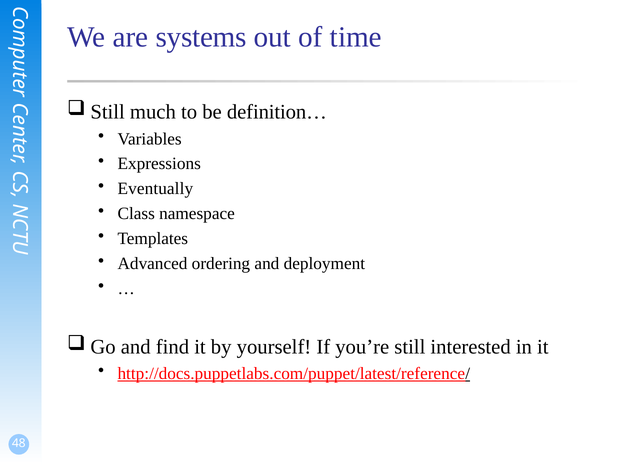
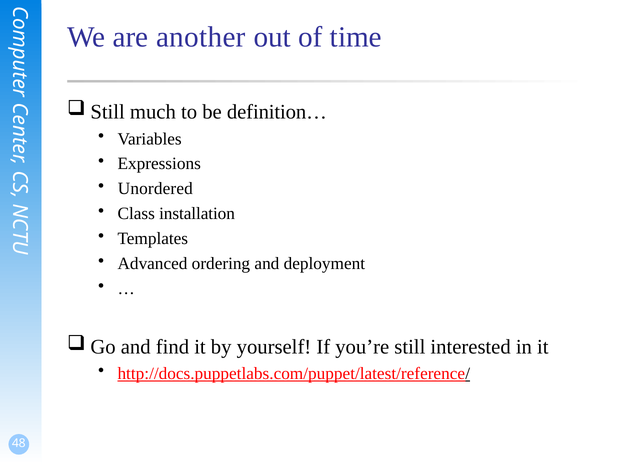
systems: systems -> another
Eventually: Eventually -> Unordered
namespace: namespace -> installation
